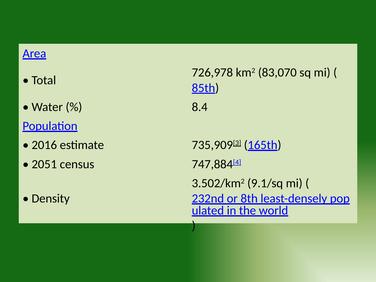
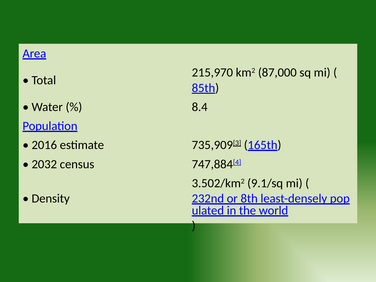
726,978: 726,978 -> 215,970
83,070: 83,070 -> 87,000
2051: 2051 -> 2032
